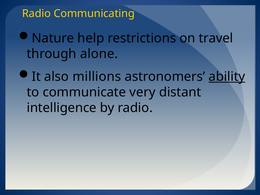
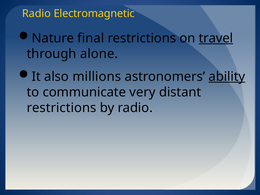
Communicating: Communicating -> Electromagnetic
help: help -> final
travel underline: none -> present
intelligence at (62, 108): intelligence -> restrictions
